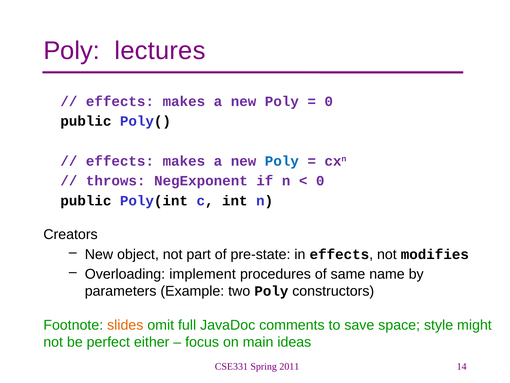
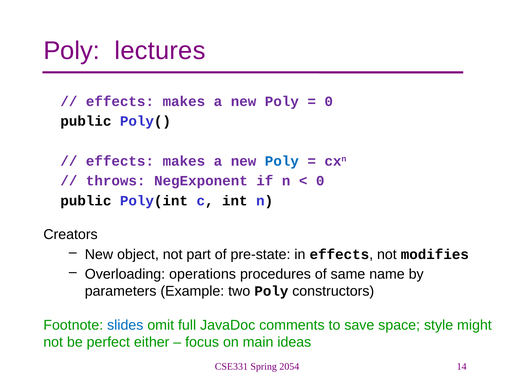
implement: implement -> operations
slides colour: orange -> blue
2011: 2011 -> 2054
